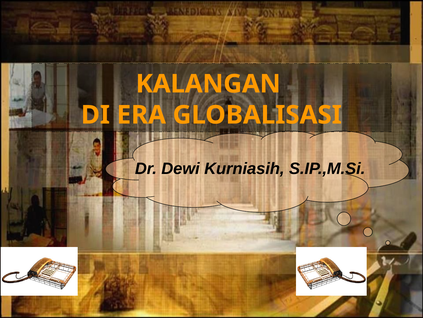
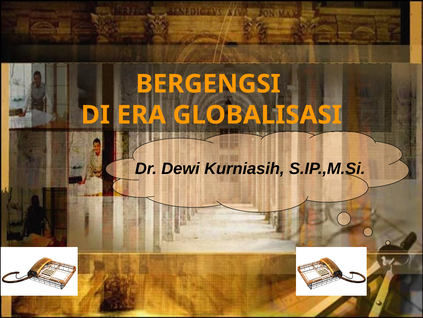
KALANGAN: KALANGAN -> BERGENGSI
